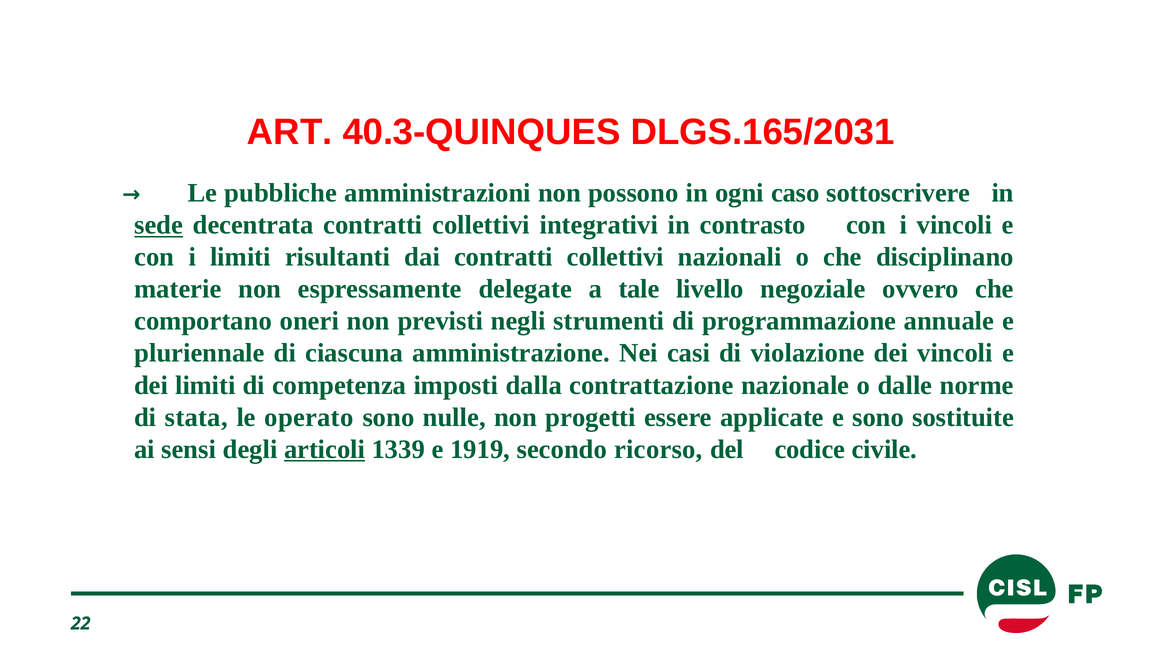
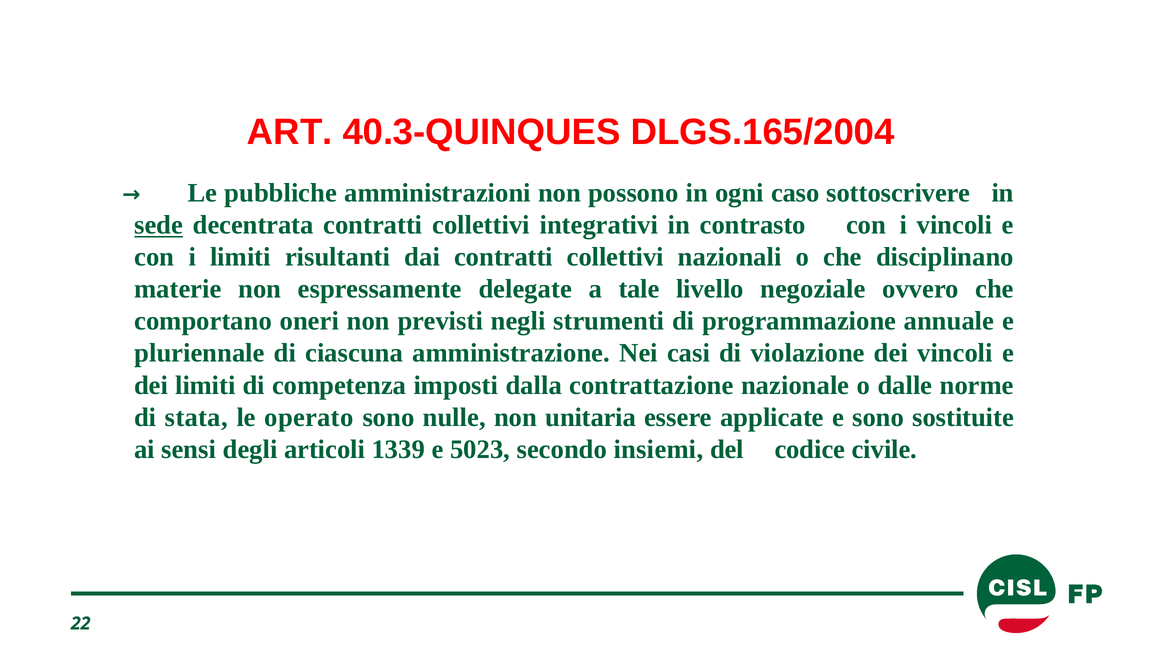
DLGS.165/2031: DLGS.165/2031 -> DLGS.165/2004
progetti: progetti -> unitaria
articoli underline: present -> none
1919: 1919 -> 5023
ricorso: ricorso -> insiemi
